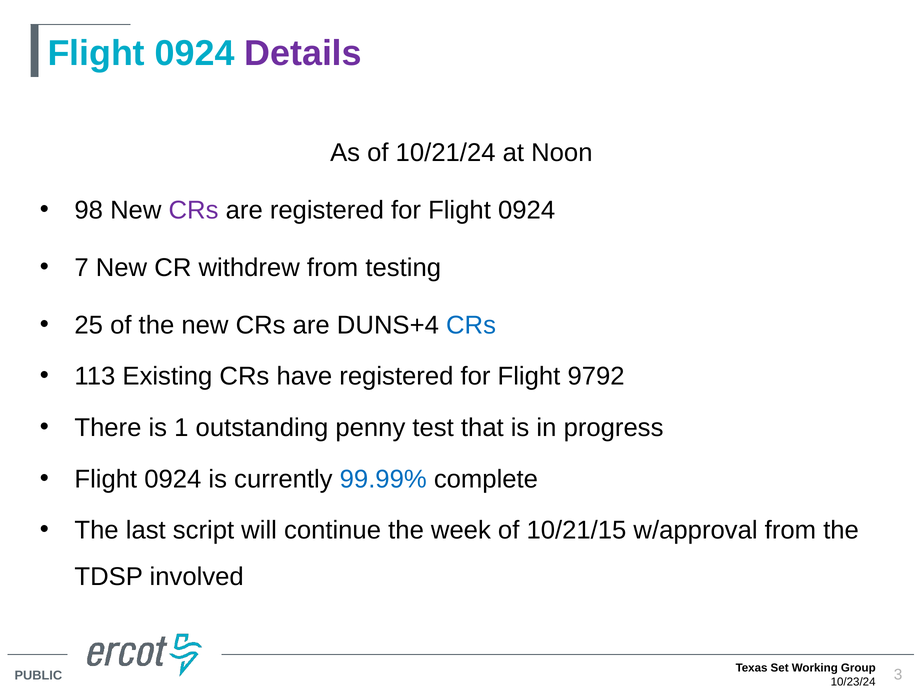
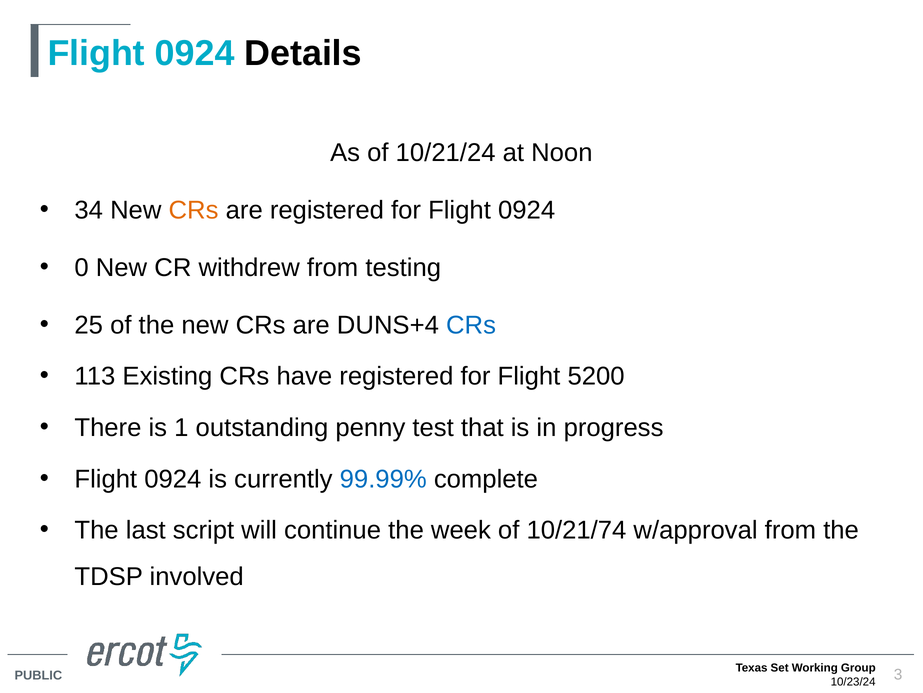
Details colour: purple -> black
98: 98 -> 34
CRs at (194, 210) colour: purple -> orange
7: 7 -> 0
9792: 9792 -> 5200
10/21/15: 10/21/15 -> 10/21/74
